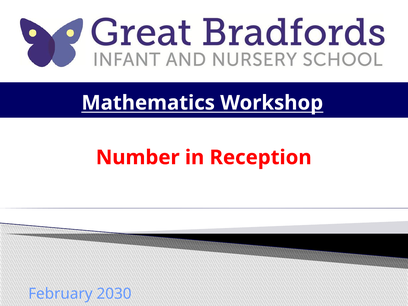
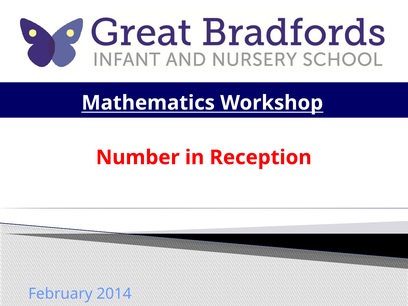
2030: 2030 -> 2014
